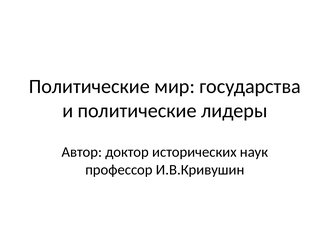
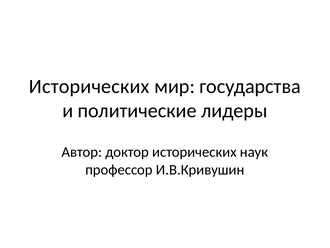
Политические at (89, 86): Политические -> Исторических
